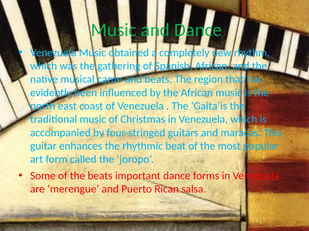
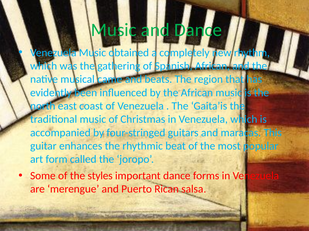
the beats: beats -> styles
